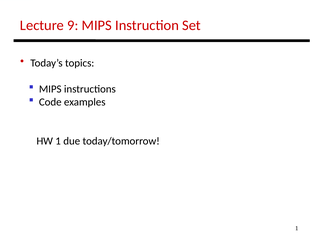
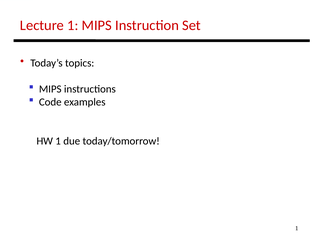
Lecture 9: 9 -> 1
